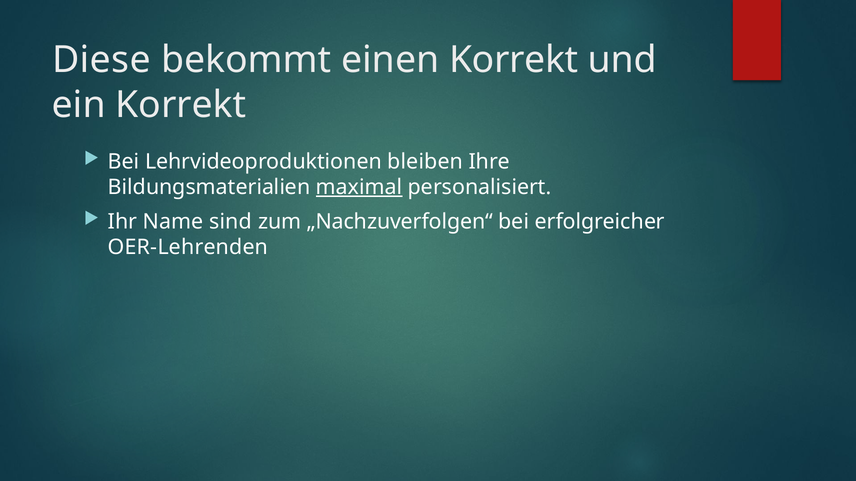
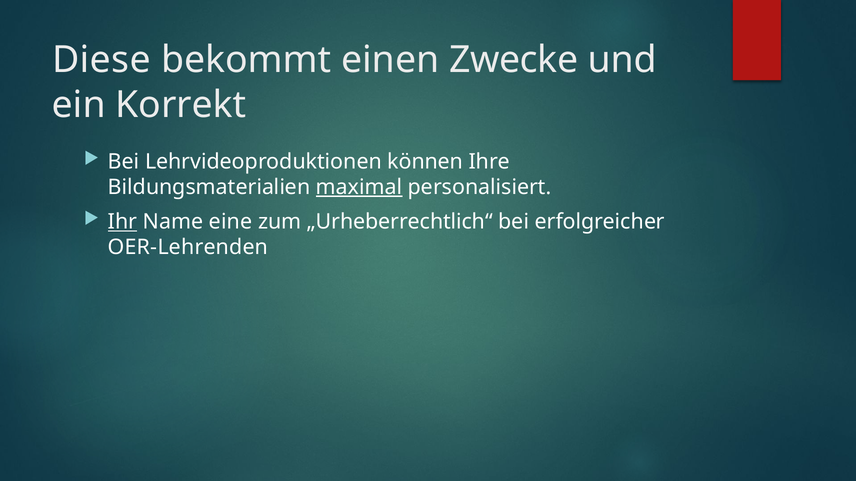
einen Korrekt: Korrekt -> Zwecke
bleiben: bleiben -> können
Ihr underline: none -> present
sind: sind -> eine
„Nachzuverfolgen“: „Nachzuverfolgen“ -> „Urheberrechtlich“
